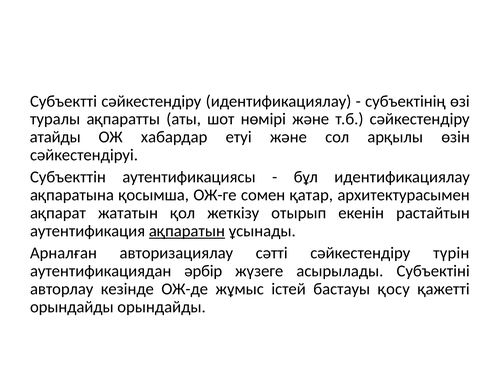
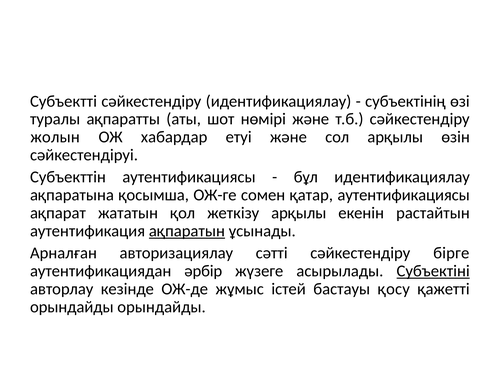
атайды: атайды -> жолын
қатар архитектурасымен: архитектурасымен -> аутентификациясы
жеткізу отырып: отырып -> арқылы
түрін: түрін -> бірге
Субъектіні underline: none -> present
